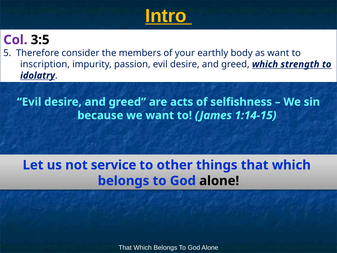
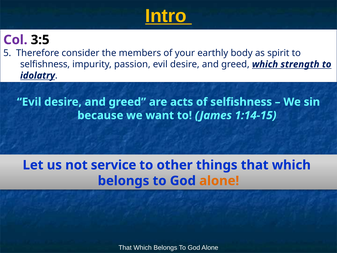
as want: want -> spirit
inscription at (45, 64): inscription -> selfishness
alone at (219, 181) colour: black -> orange
